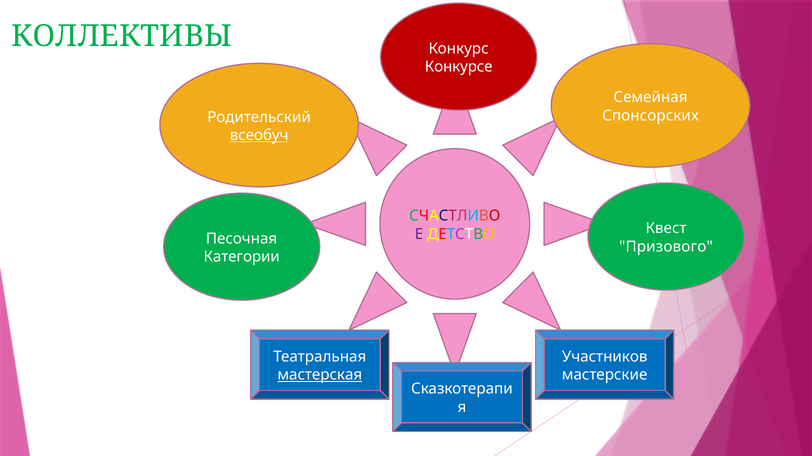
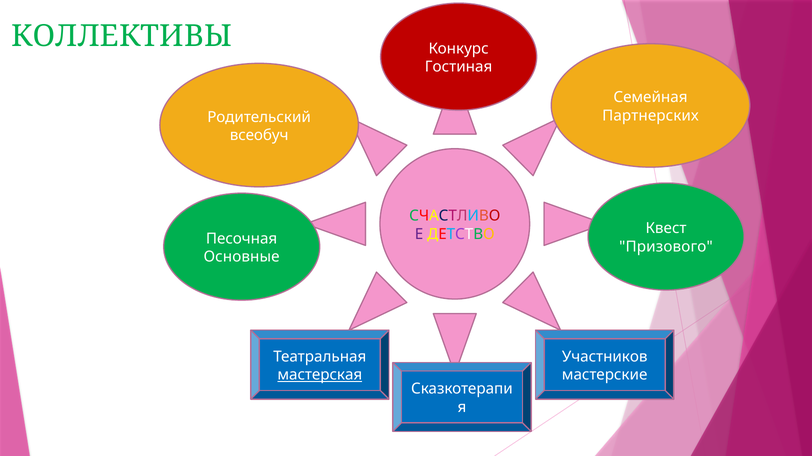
Конкурсе: Конкурсе -> Гостиная
Спонсорских: Спонсорских -> Партнерских
всеобуч underline: present -> none
Категории: Категории -> Основные
